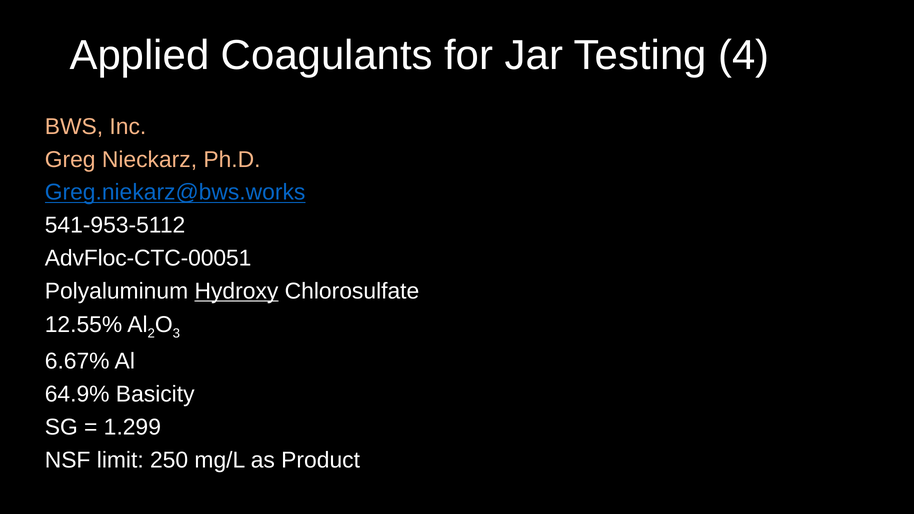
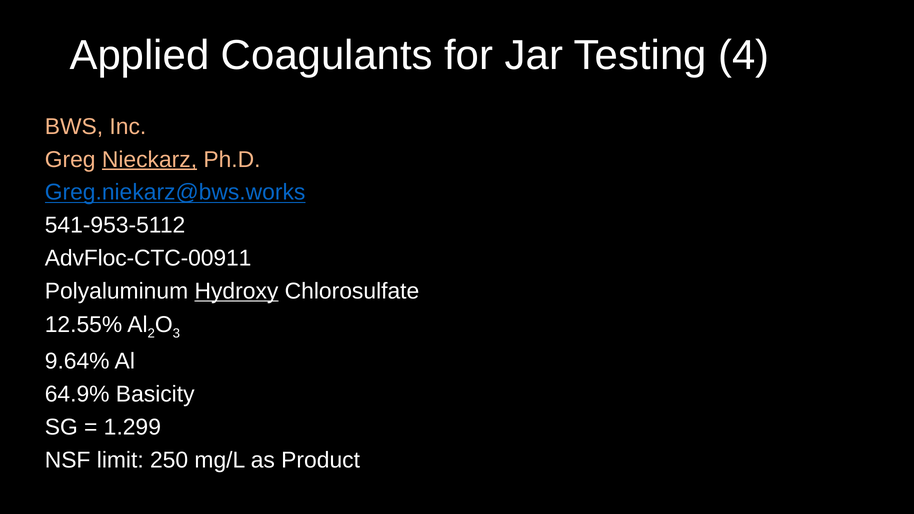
Nieckarz underline: none -> present
AdvFloc-CTC-00051: AdvFloc-CTC-00051 -> AdvFloc-CTC-00911
6.67%: 6.67% -> 9.64%
